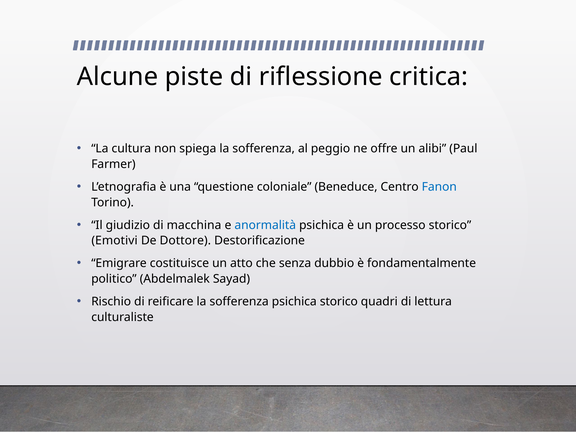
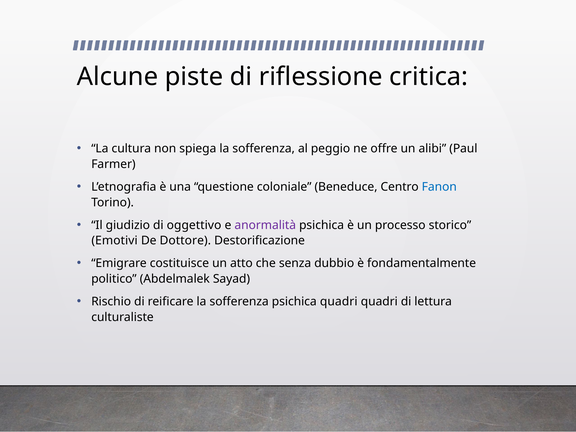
macchina: macchina -> oggettivo
anormalità colour: blue -> purple
psichica storico: storico -> quadri
